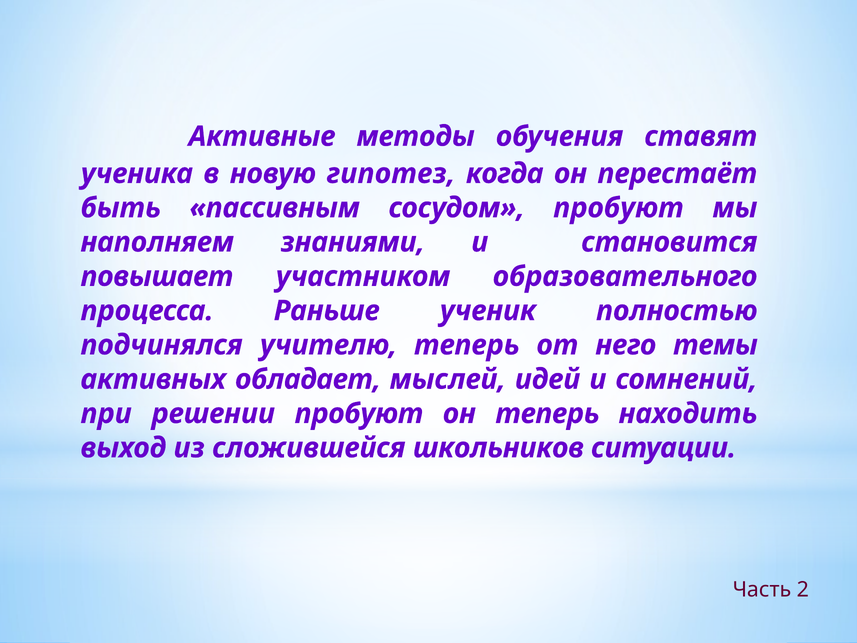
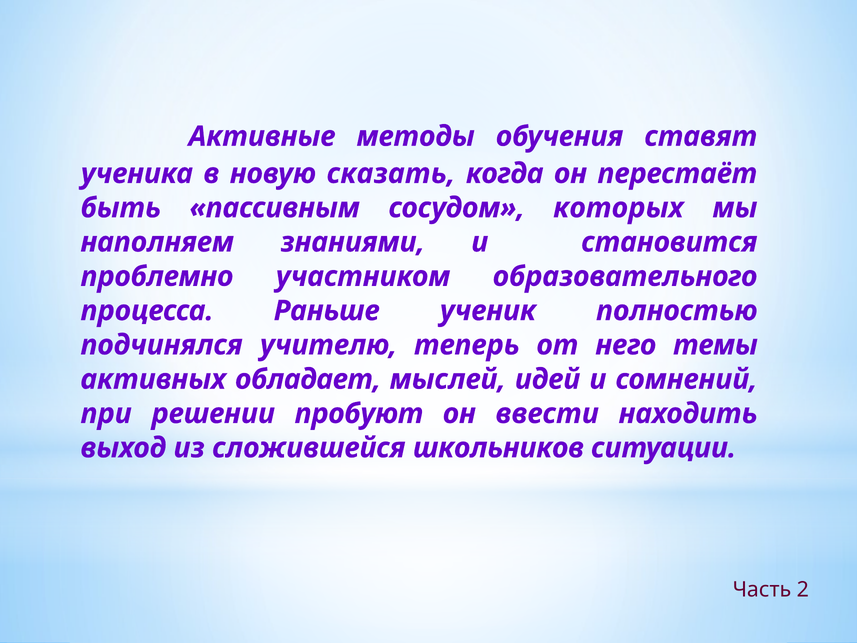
гипотез: гипотез -> сказать
сосудом пробуют: пробуют -> которых
повышает: повышает -> проблемно
он теперь: теперь -> ввести
